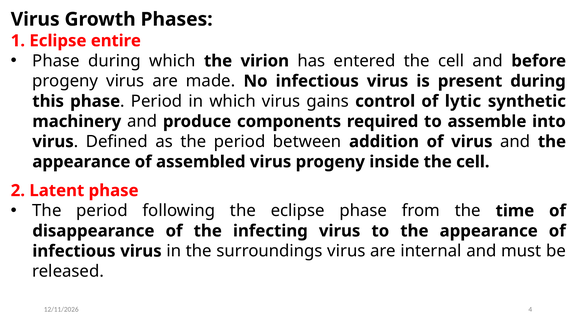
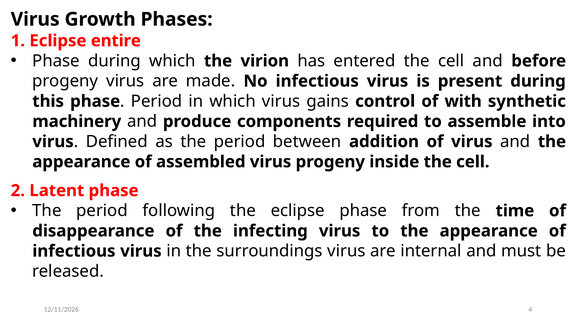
lytic: lytic -> with
